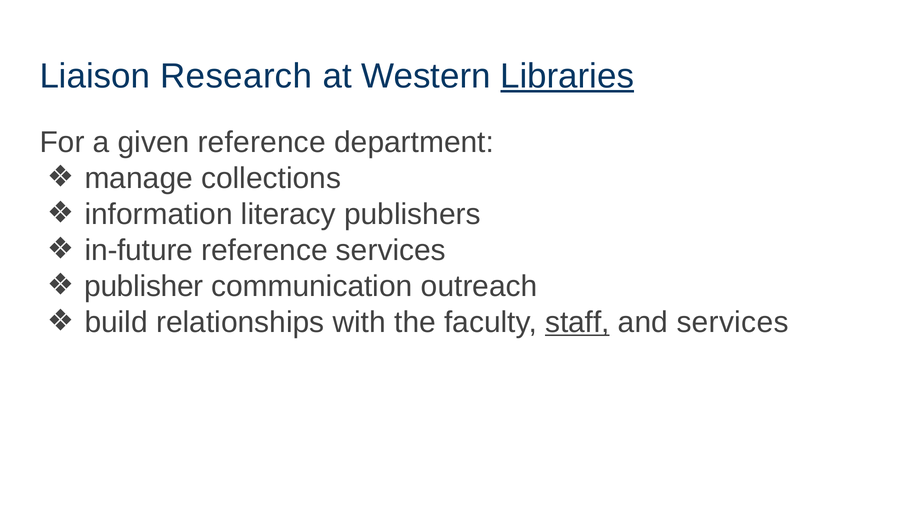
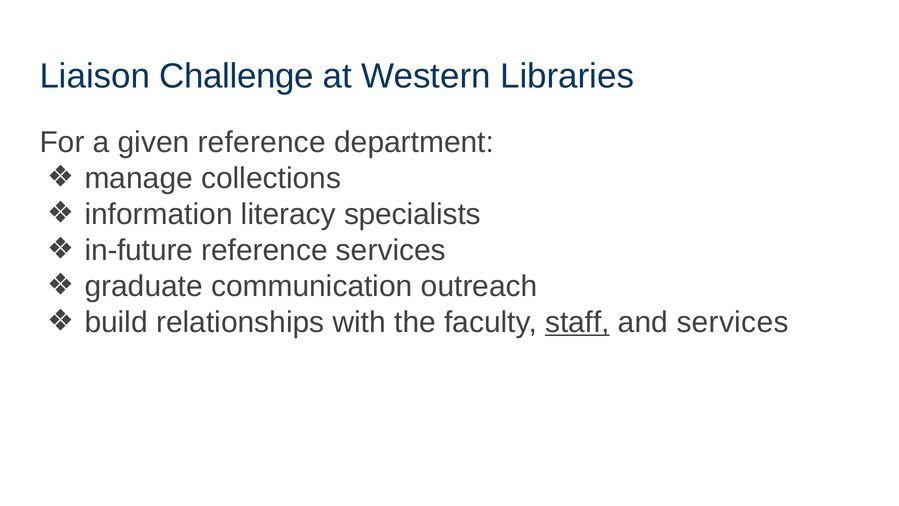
Research: Research -> Challenge
Libraries underline: present -> none
publishers: publishers -> specialists
publisher: publisher -> graduate
